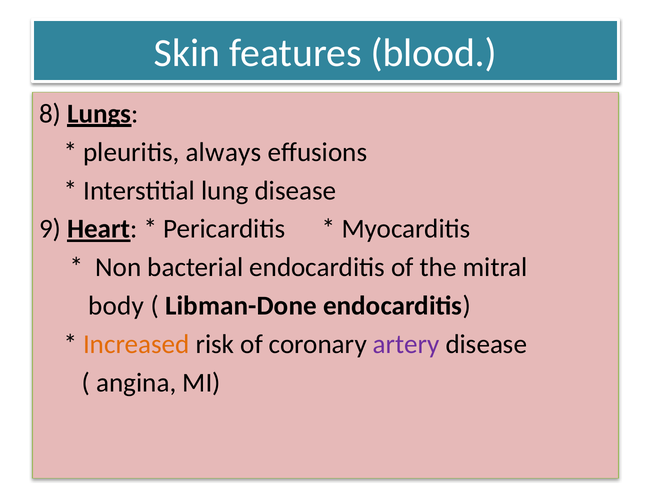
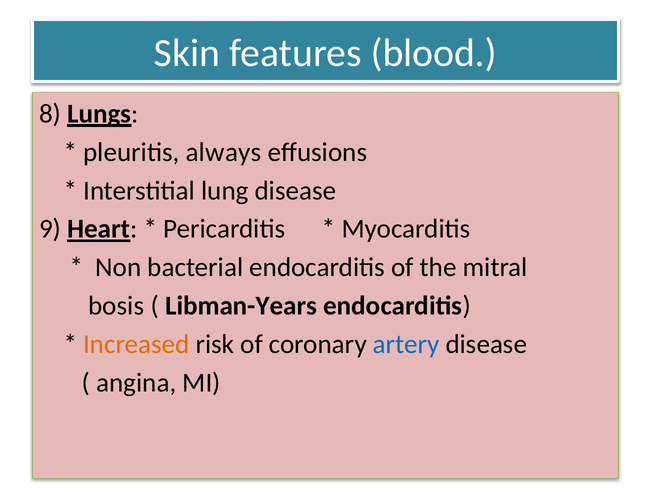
body: body -> bosis
Libman-Done: Libman-Done -> Libman-Years
artery colour: purple -> blue
